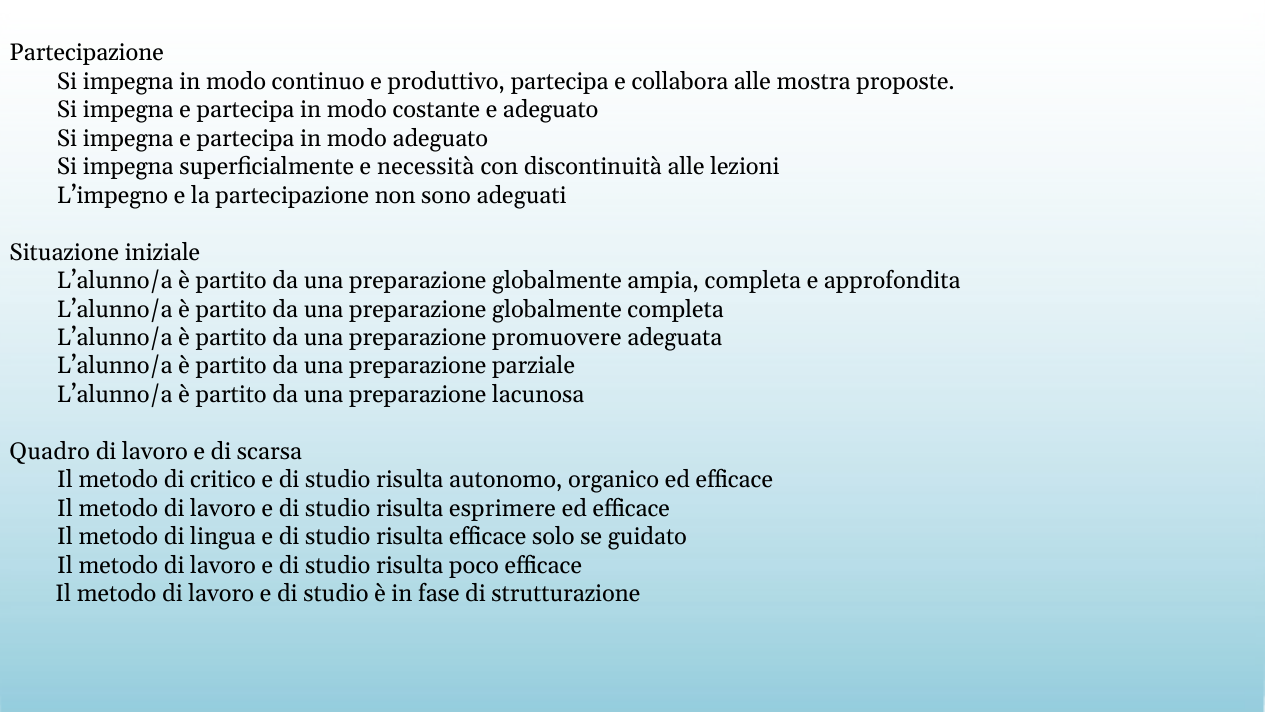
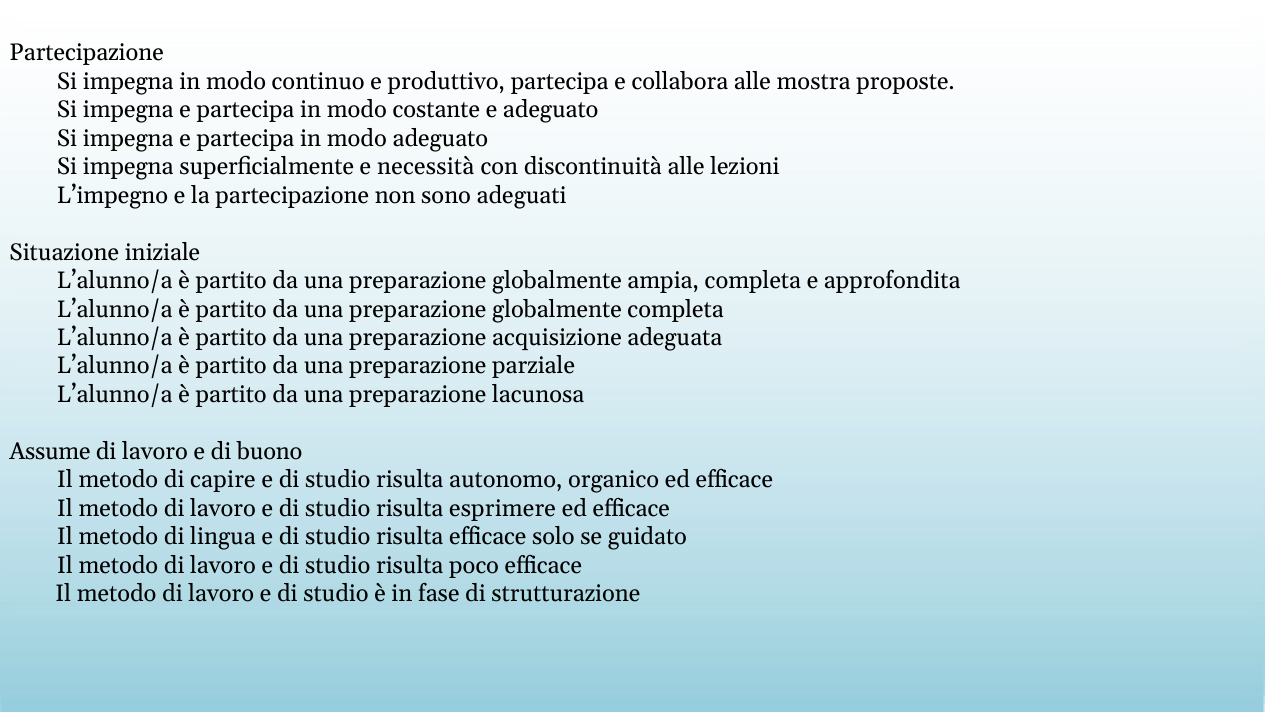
promuovere: promuovere -> acquisizione
Quadro: Quadro -> Assume
scarsa: scarsa -> buono
critico: critico -> capire
